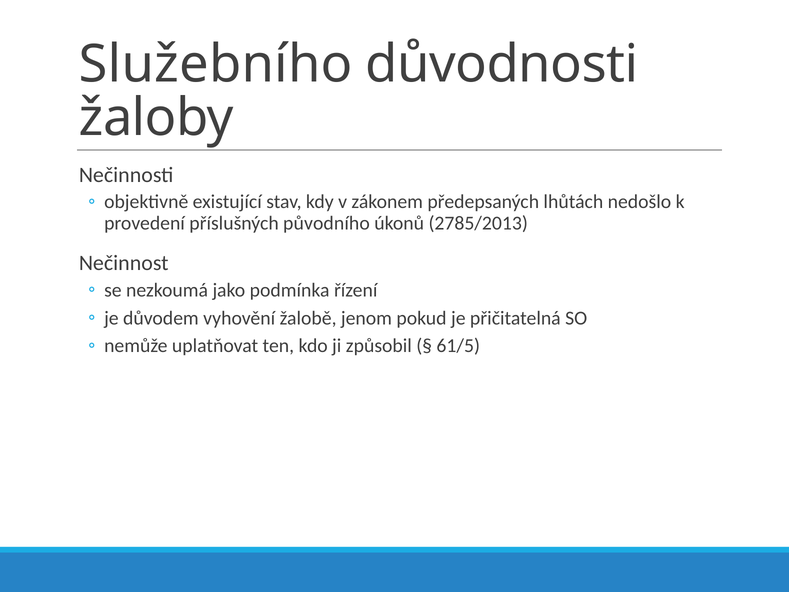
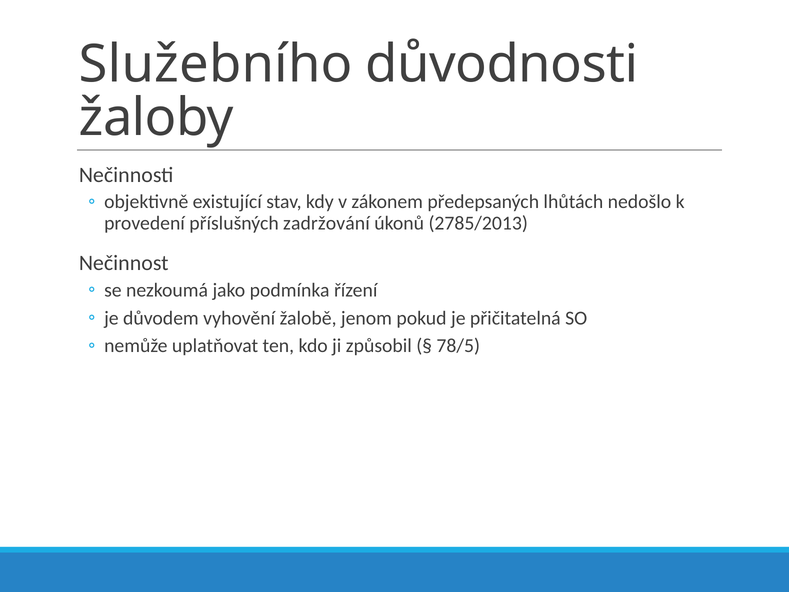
původního: původního -> zadržování
61/5: 61/5 -> 78/5
